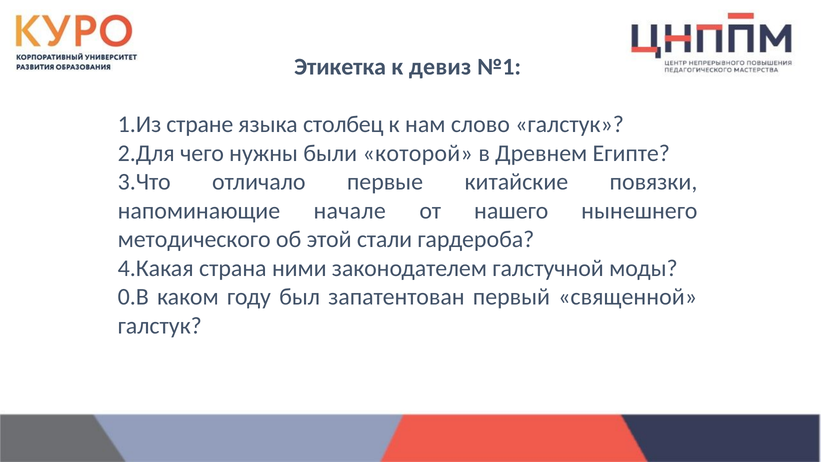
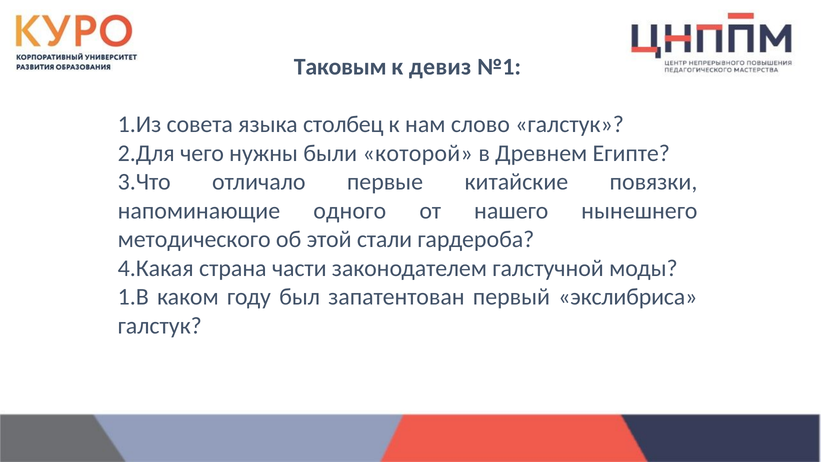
Этикетка: Этикетка -> Таковым
стране: стране -> совета
начале: начале -> одного
ними: ними -> части
0.В: 0.В -> 1.В
священной: священной -> экслибриса
